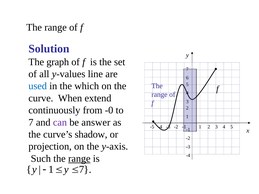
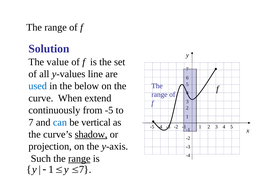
graph: graph -> value
which: which -> below
from -0: -0 -> -5
can colour: purple -> blue
answer: answer -> vertical
shadow underline: none -> present
